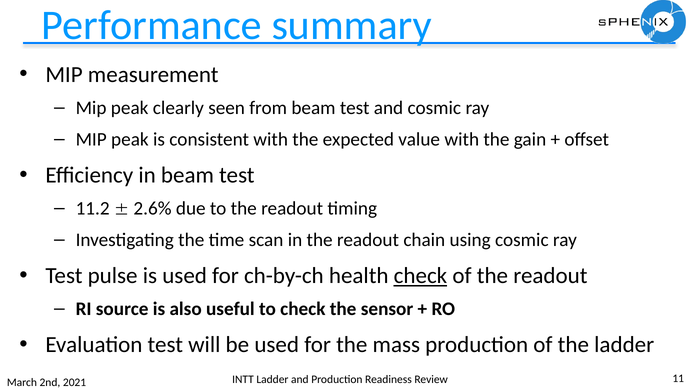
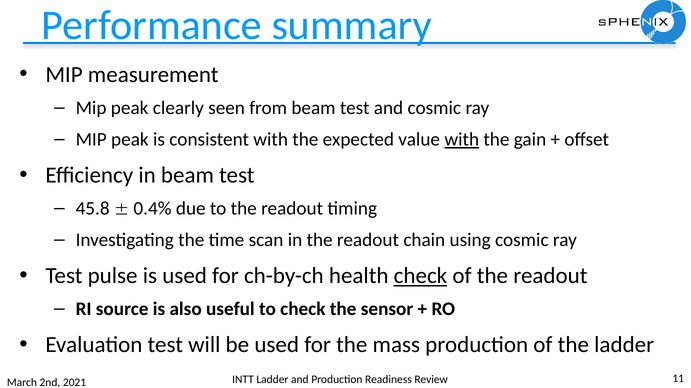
with at (462, 140) underline: none -> present
11.2: 11.2 -> 45.8
2.6%: 2.6% -> 0.4%
